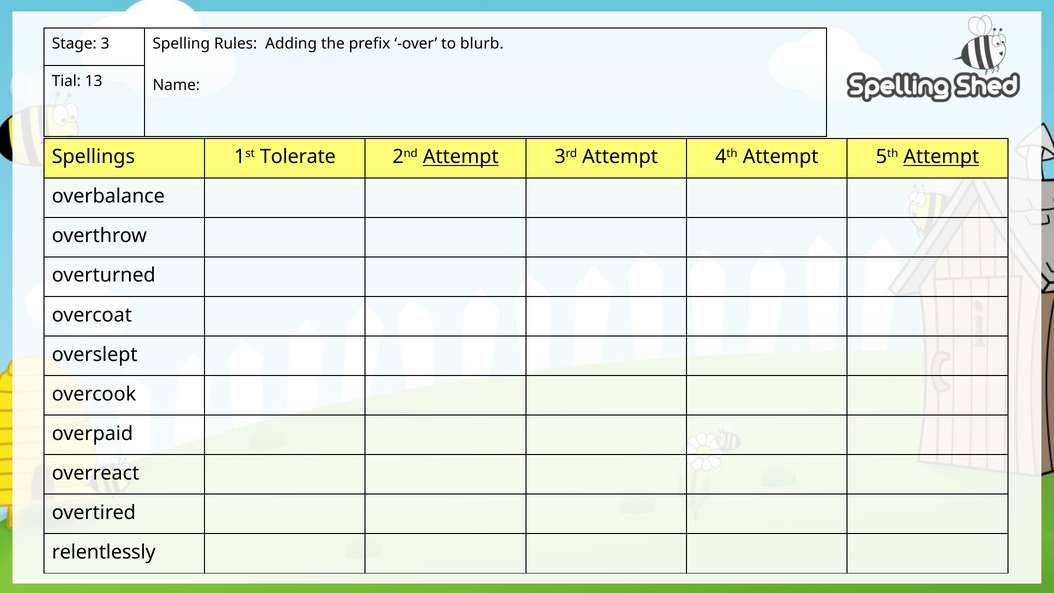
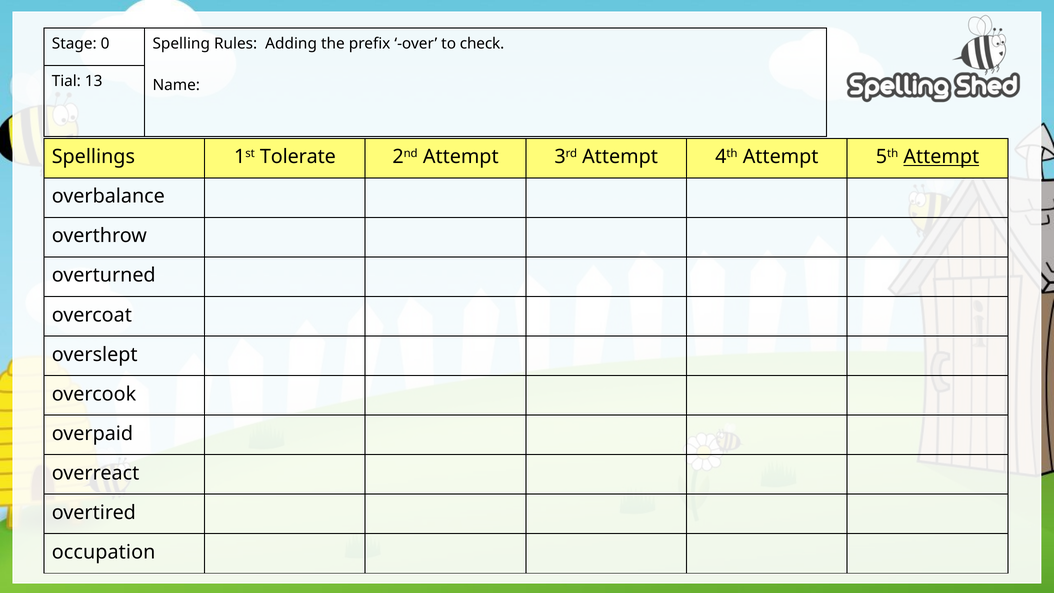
3: 3 -> 0
blurb: blurb -> check
Attempt at (461, 157) underline: present -> none
relentlessly: relentlessly -> occupation
